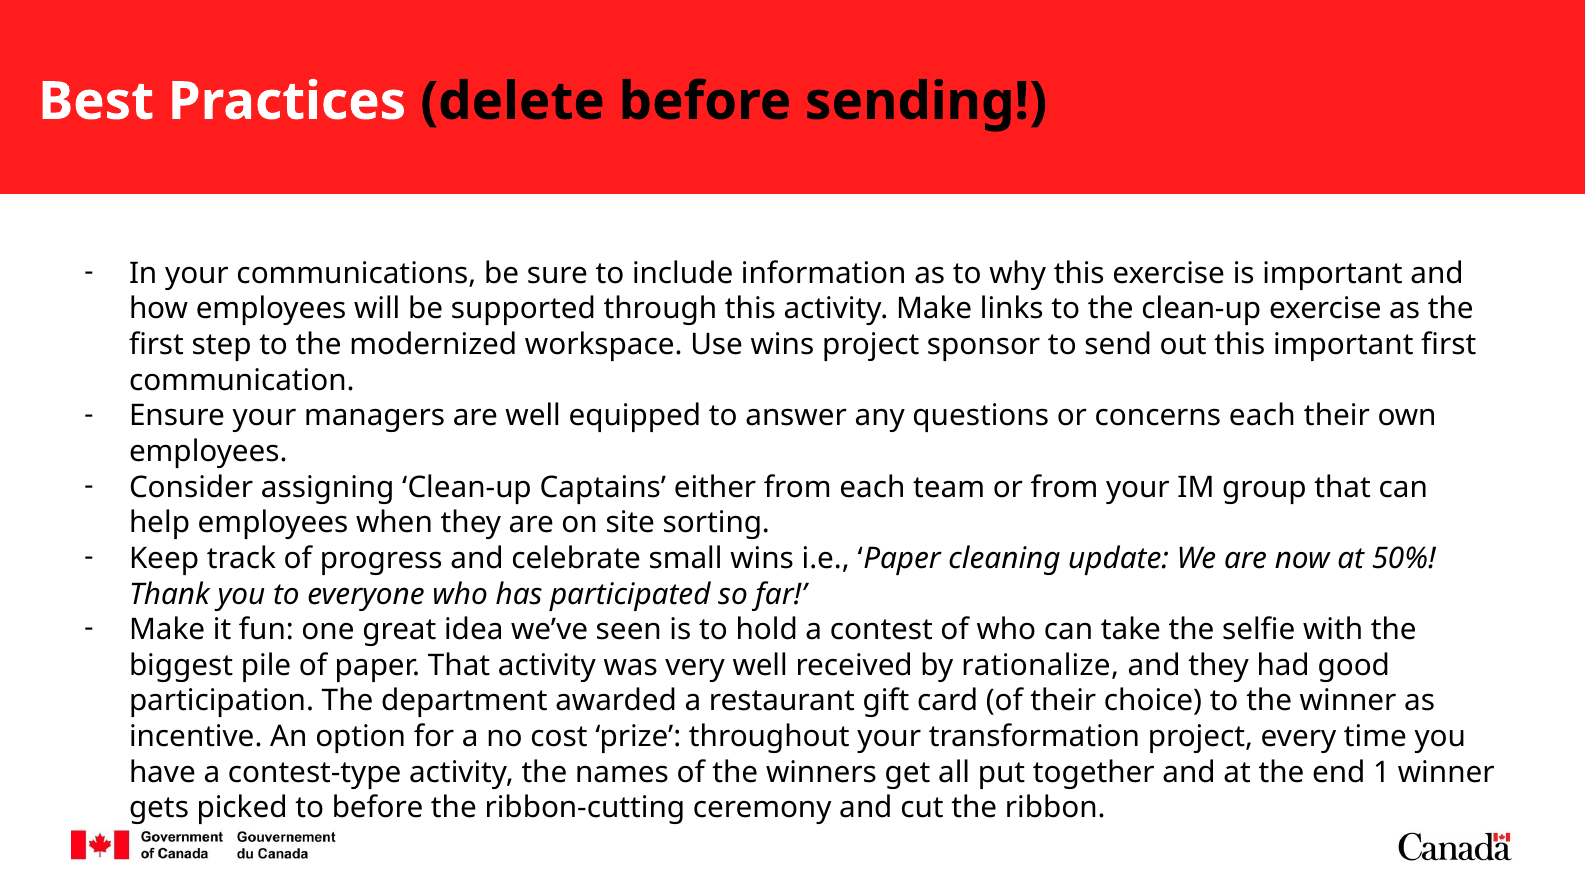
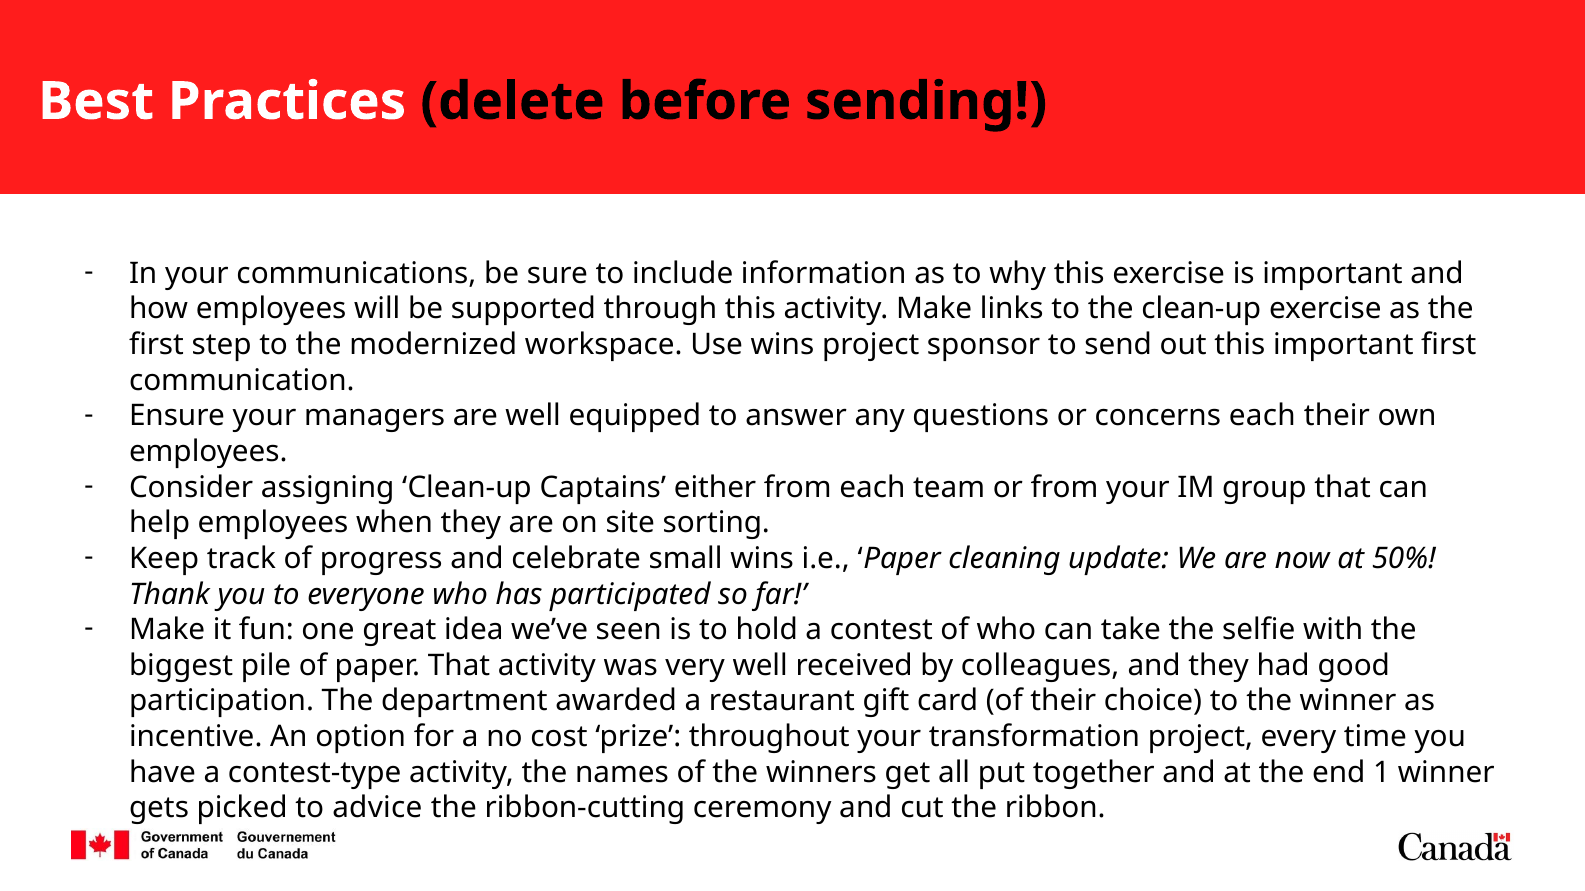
rationalize: rationalize -> colleagues
to before: before -> advice
